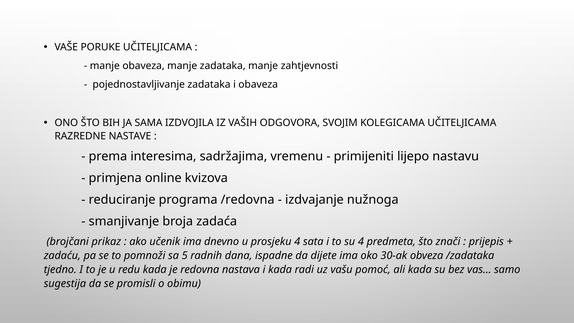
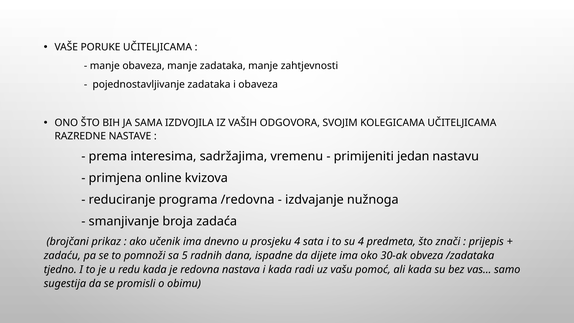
lijepo: lijepo -> jedan
